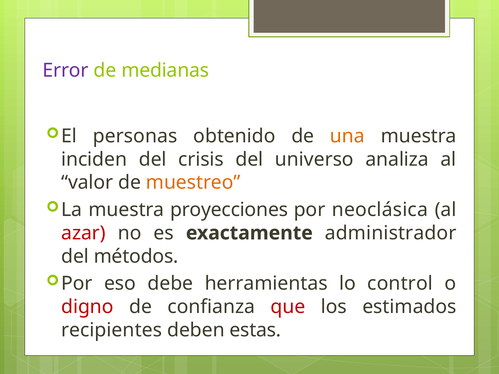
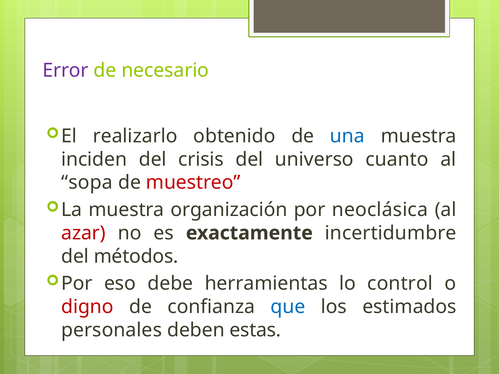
medianas: medianas -> necesario
personas: personas -> realizarlo
una colour: orange -> blue
analiza: analiza -> cuanto
valor: valor -> sopa
muestreo colour: orange -> red
proyecciones: proyecciones -> organización
administrador: administrador -> incertidumbre
que colour: red -> blue
recipientes: recipientes -> personales
